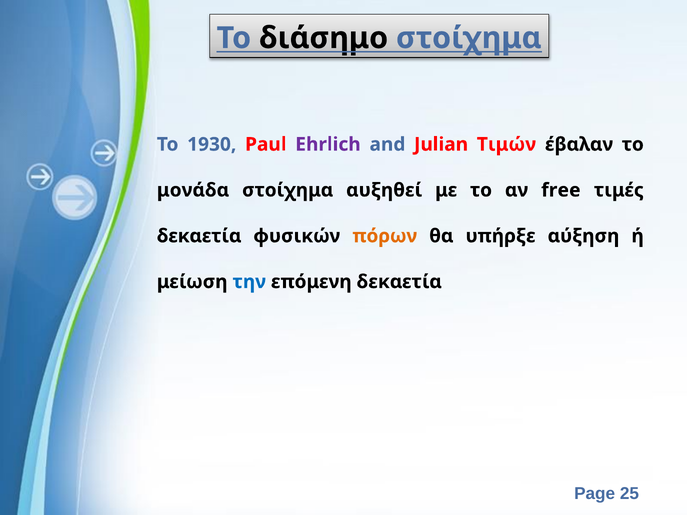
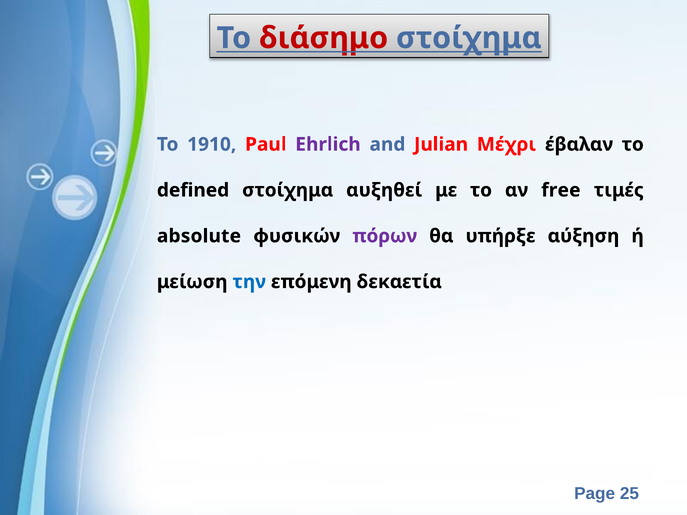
διάσημο colour: black -> red
1930: 1930 -> 1910
Τιμών: Τιμών -> Μέχρι
μονάδα: μονάδα -> defined
δεκαετία at (199, 236): δεκαετία -> absolute
πόρων colour: orange -> purple
